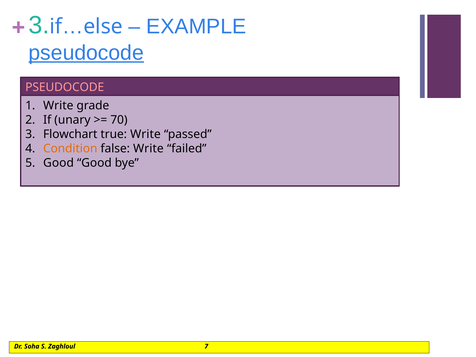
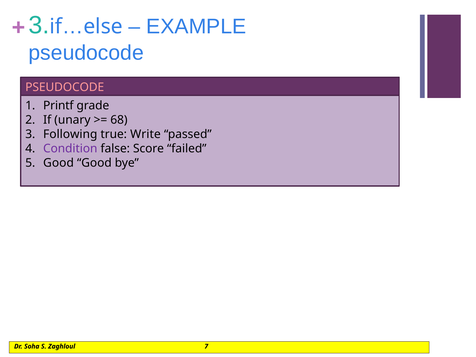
pseudocode at (86, 53) underline: present -> none
Write at (58, 106): Write -> Printf
70: 70 -> 68
Flowchart: Flowchart -> Following
Condition colour: orange -> purple
false Write: Write -> Score
